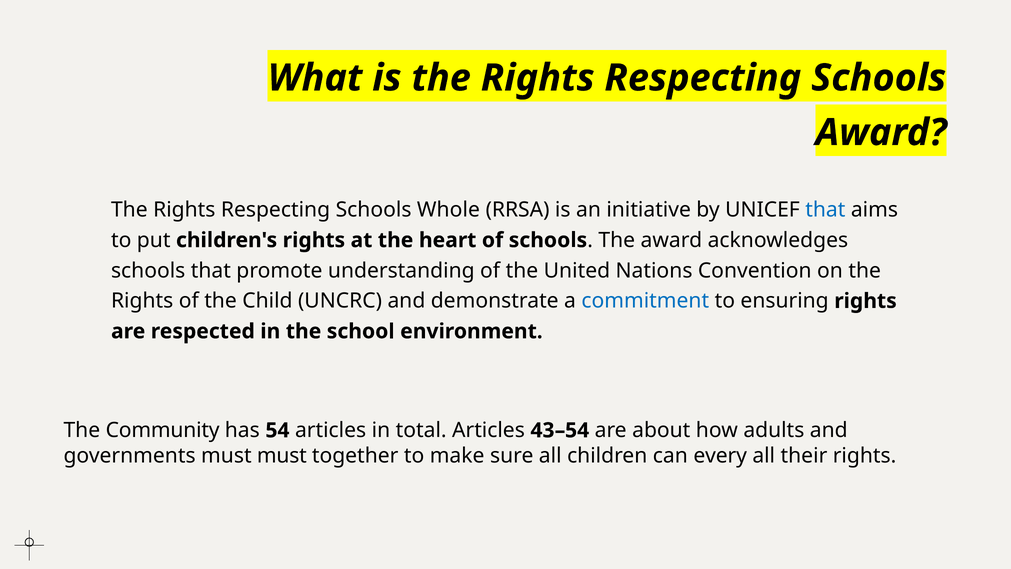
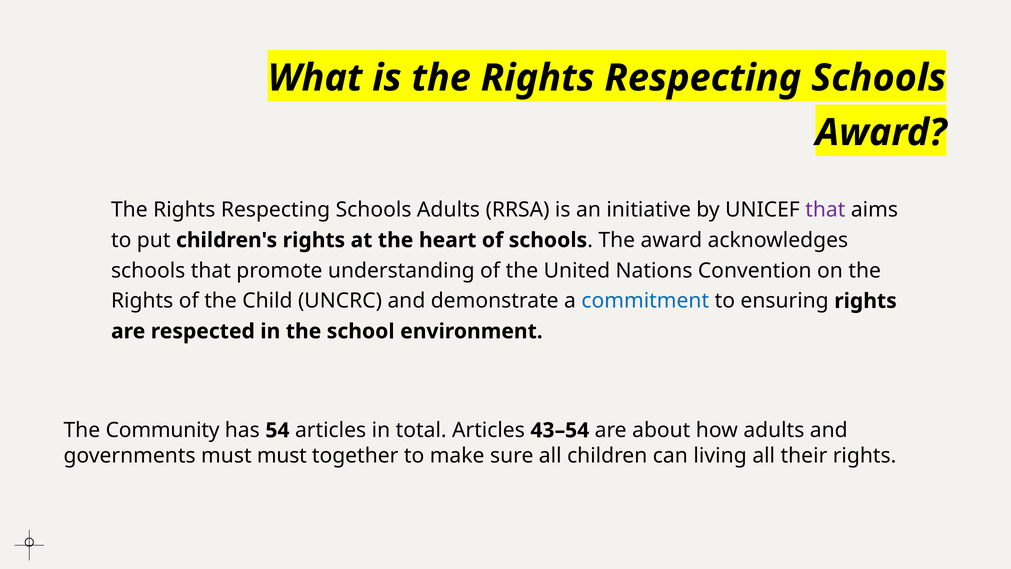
Schools Whole: Whole -> Adults
that at (825, 210) colour: blue -> purple
every: every -> living
